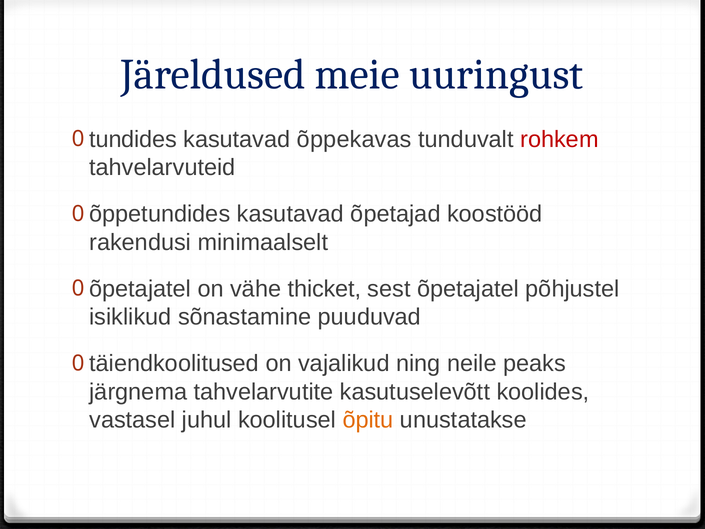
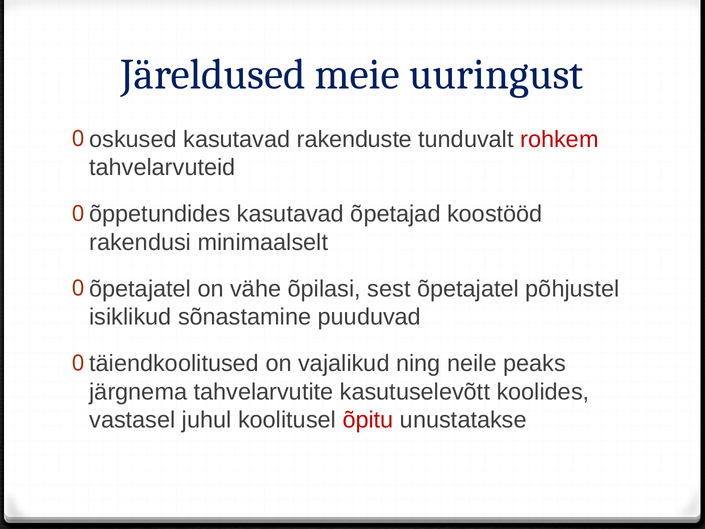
tundides: tundides -> oskused
õppekavas: õppekavas -> rakenduste
thicket: thicket -> õpilasi
õpitu colour: orange -> red
